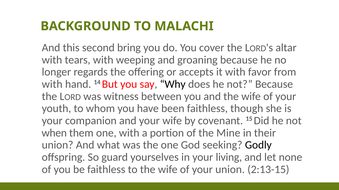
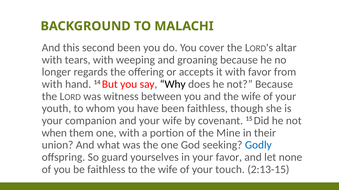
second bring: bring -> been
Godly colour: black -> blue
your living: living -> favor
your union: union -> touch
